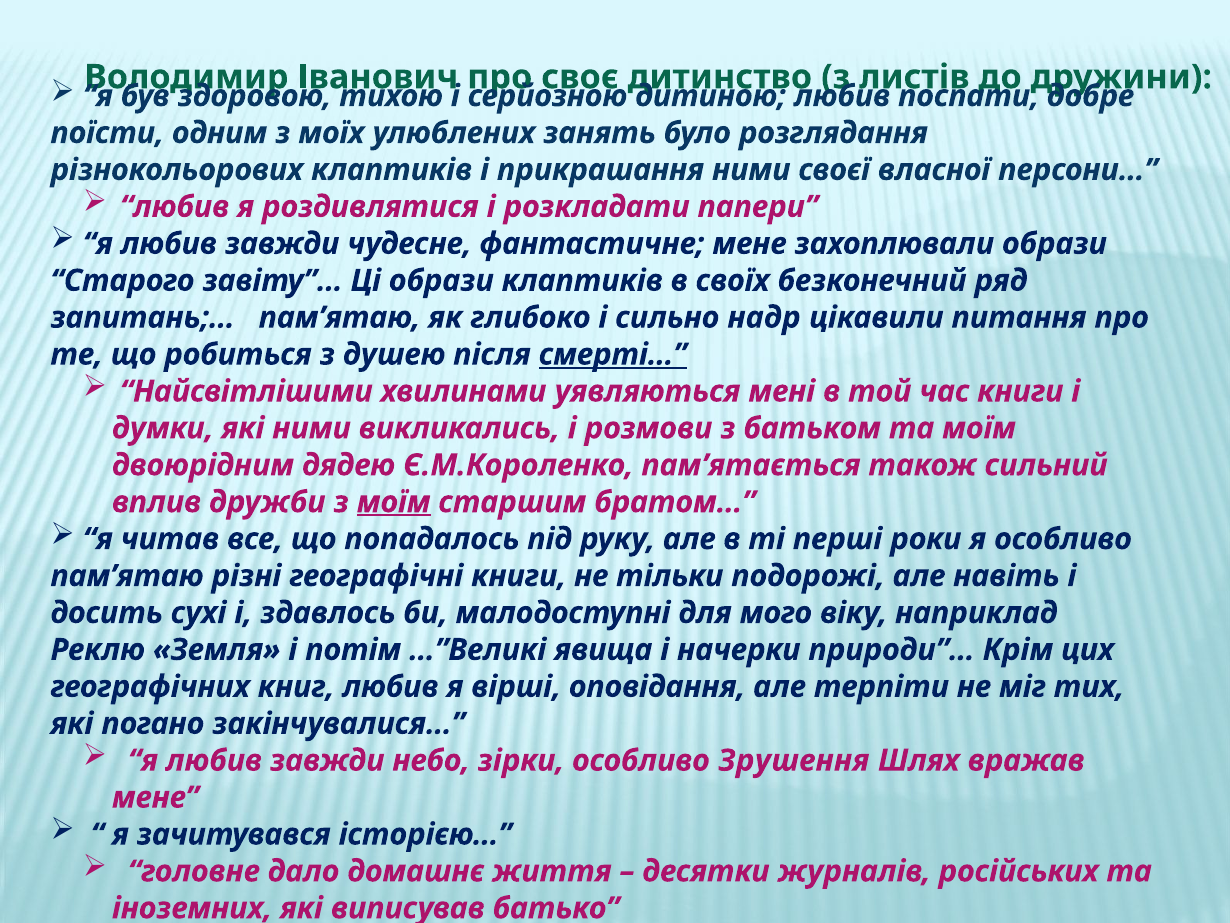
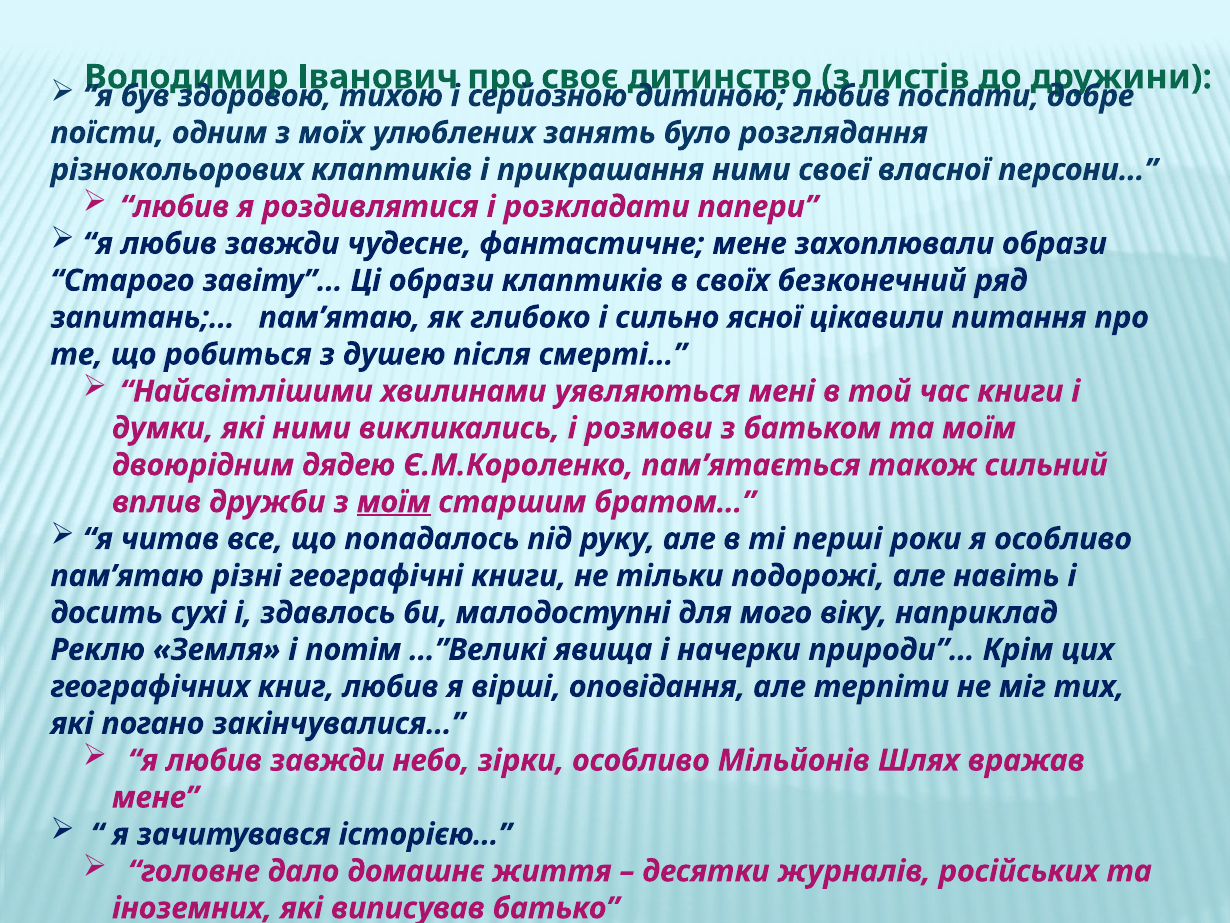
надр: надр -> ясної
смерті… underline: present -> none
Зрушення: Зрушення -> Мільйонів
